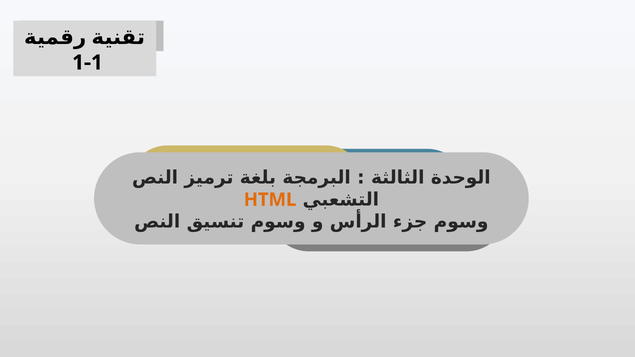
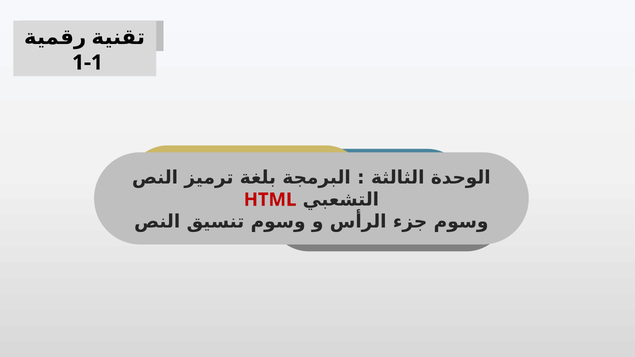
HTML colour: orange -> red
